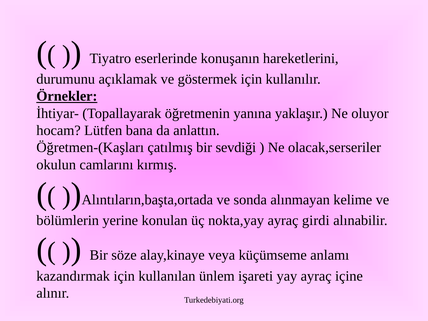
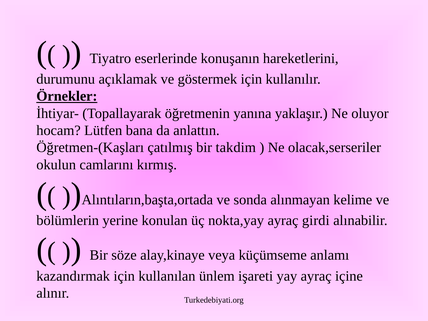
sevdiği: sevdiği -> takdim
